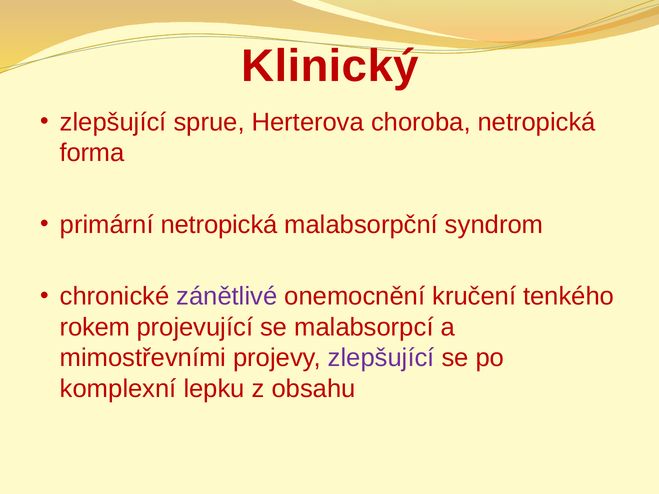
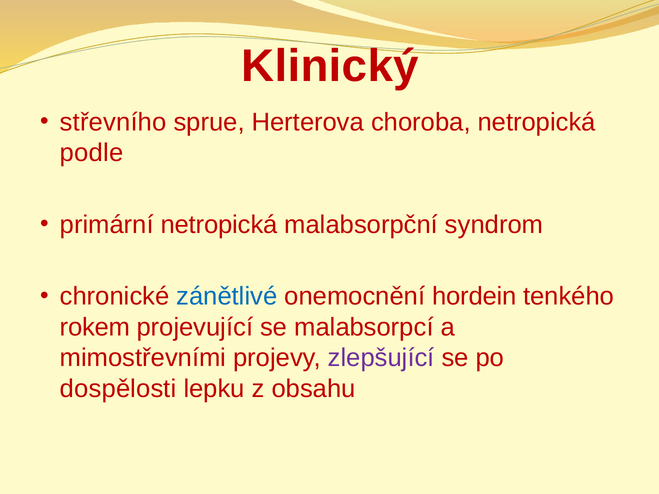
zlepšující at (113, 122): zlepšující -> střevního
forma: forma -> podle
zánětlivé colour: purple -> blue
kručení: kručení -> hordein
komplexní: komplexní -> dospělosti
